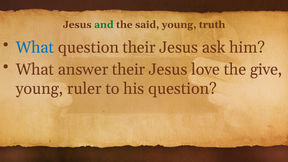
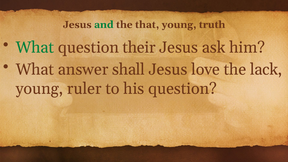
said: said -> that
What at (35, 47) colour: blue -> green
answer their: their -> shall
give: give -> lack
